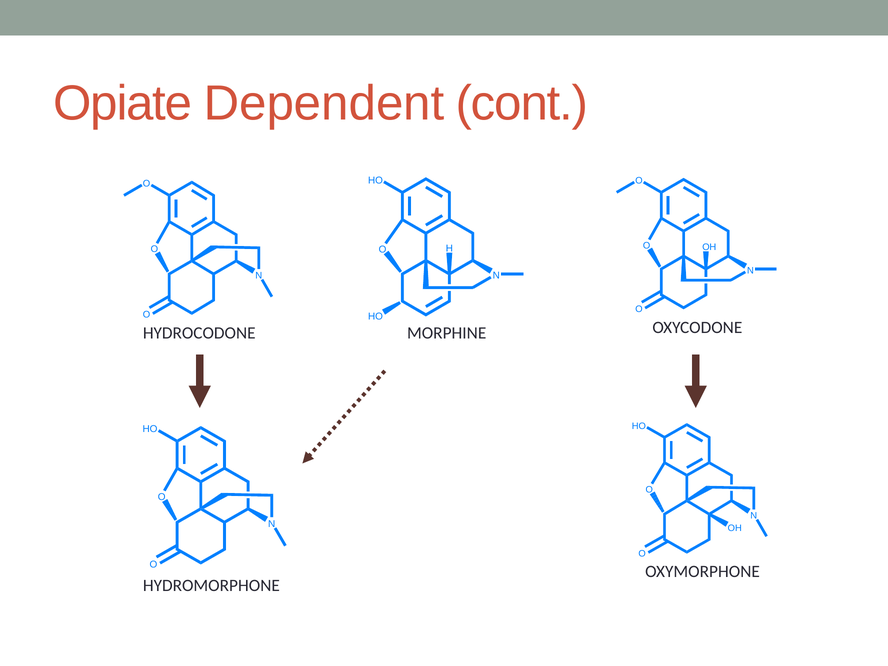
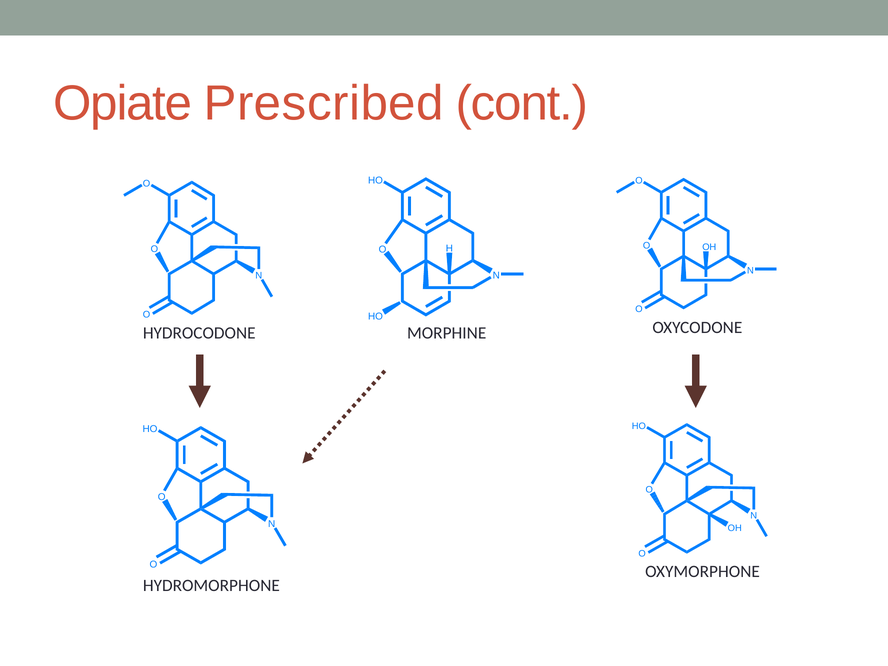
Dependent: Dependent -> Prescribed
